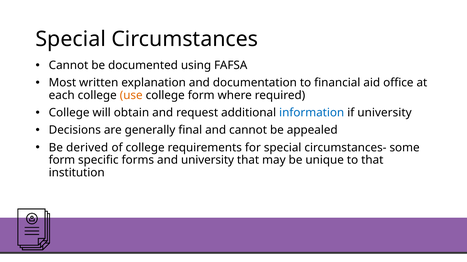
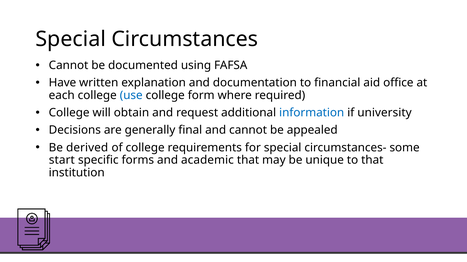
Most: Most -> Have
use colour: orange -> blue
form at (62, 161): form -> start
and university: university -> academic
